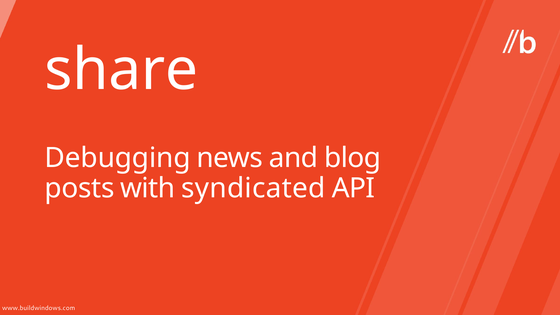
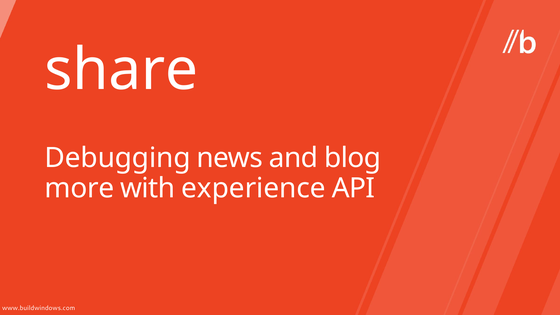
posts: posts -> more
syndicated: syndicated -> experience
